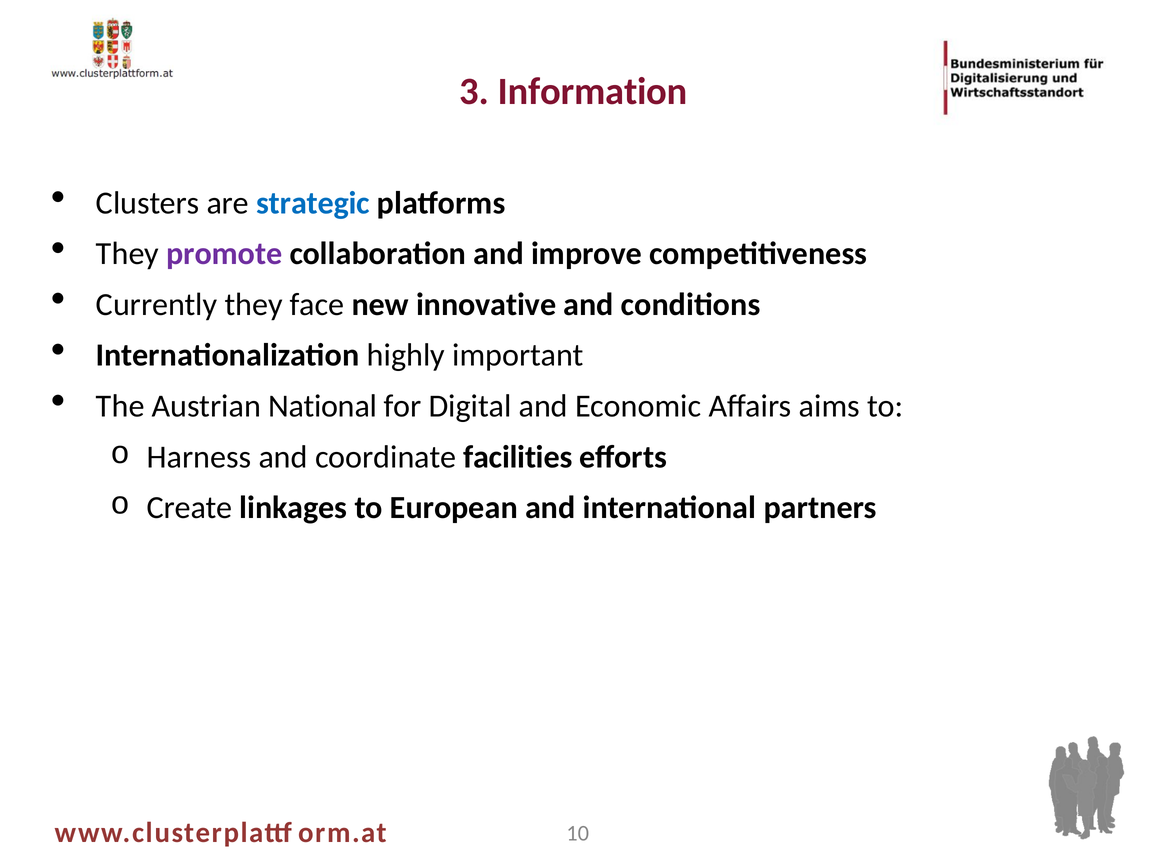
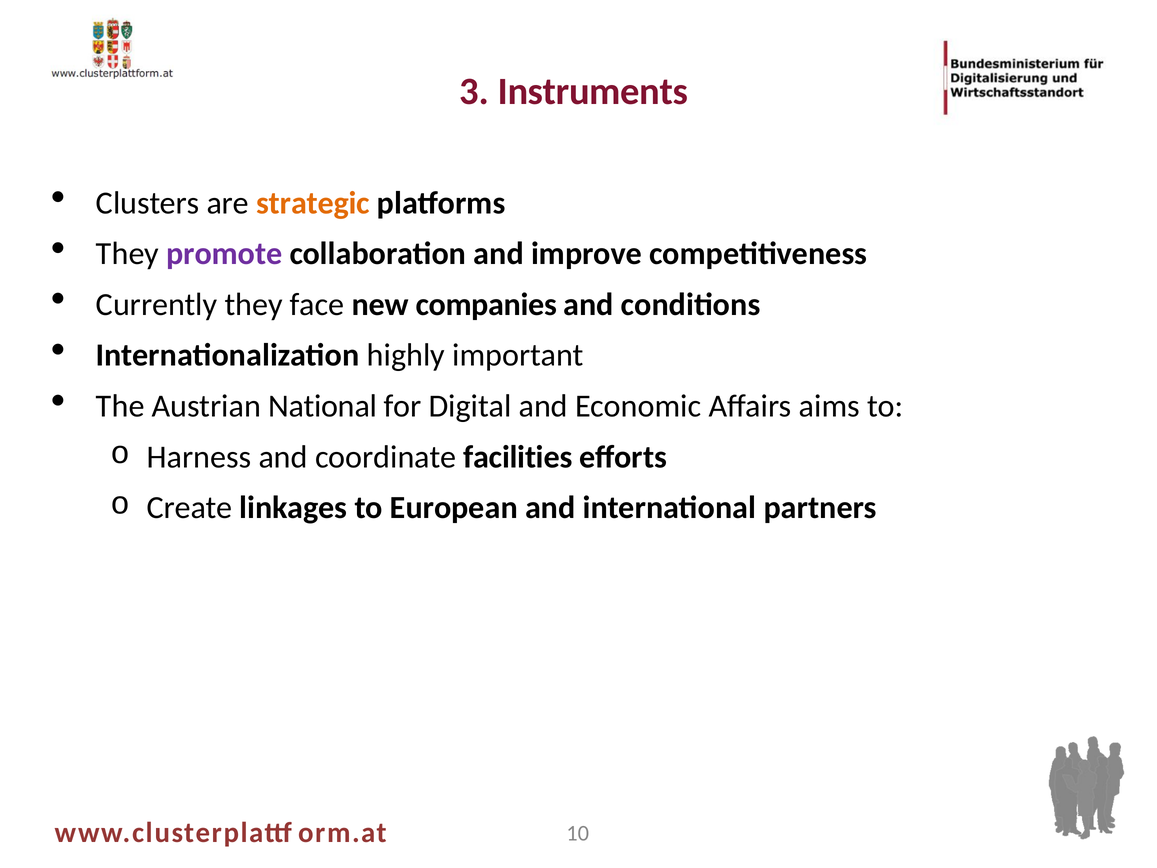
Information: Information -> Instruments
strategic colour: blue -> orange
innovative: innovative -> companies
